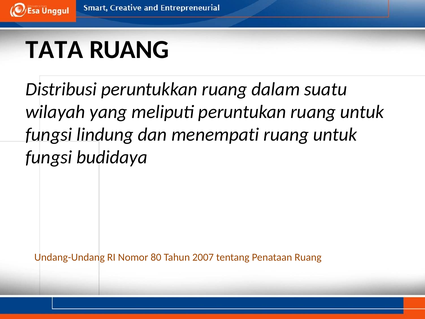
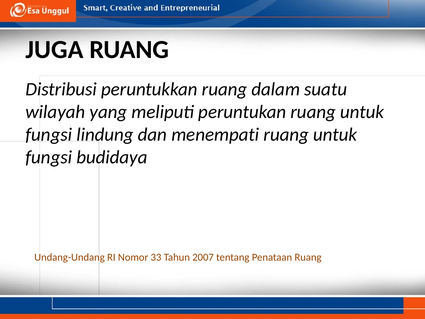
TATA: TATA -> JUGA
80: 80 -> 33
